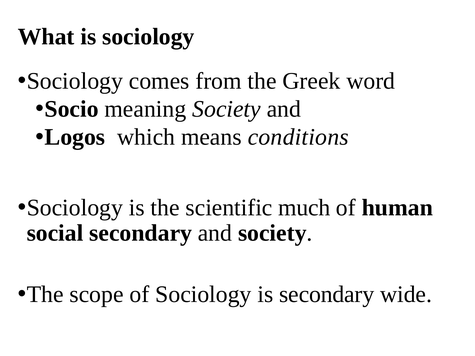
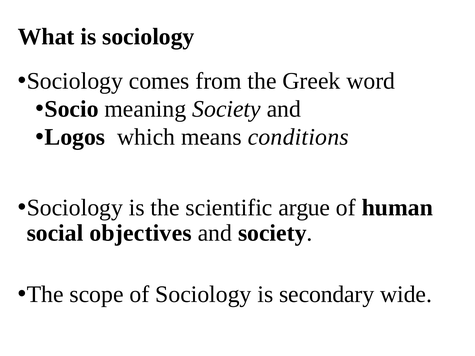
much: much -> argue
social secondary: secondary -> objectives
